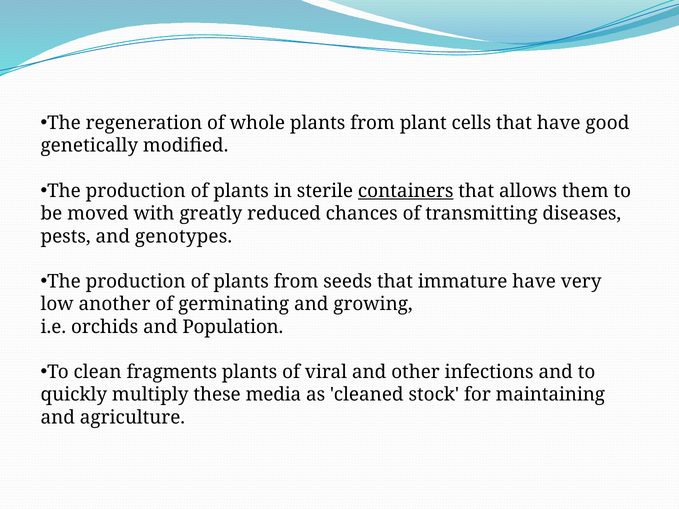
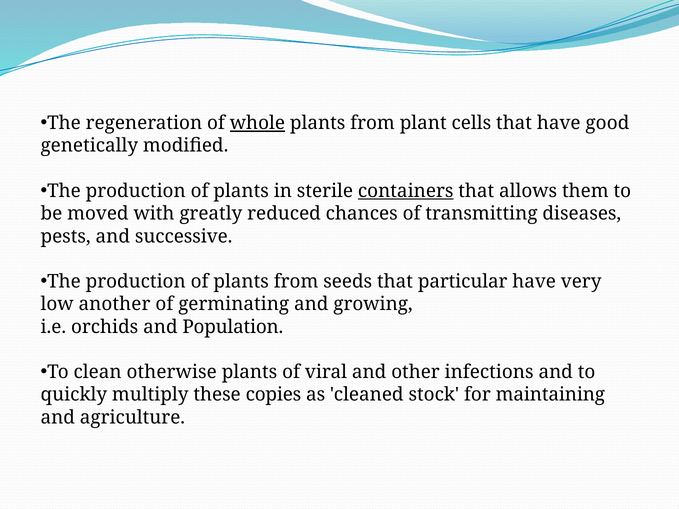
whole underline: none -> present
genotypes: genotypes -> successive
immature: immature -> particular
fragments: fragments -> otherwise
media: media -> copies
